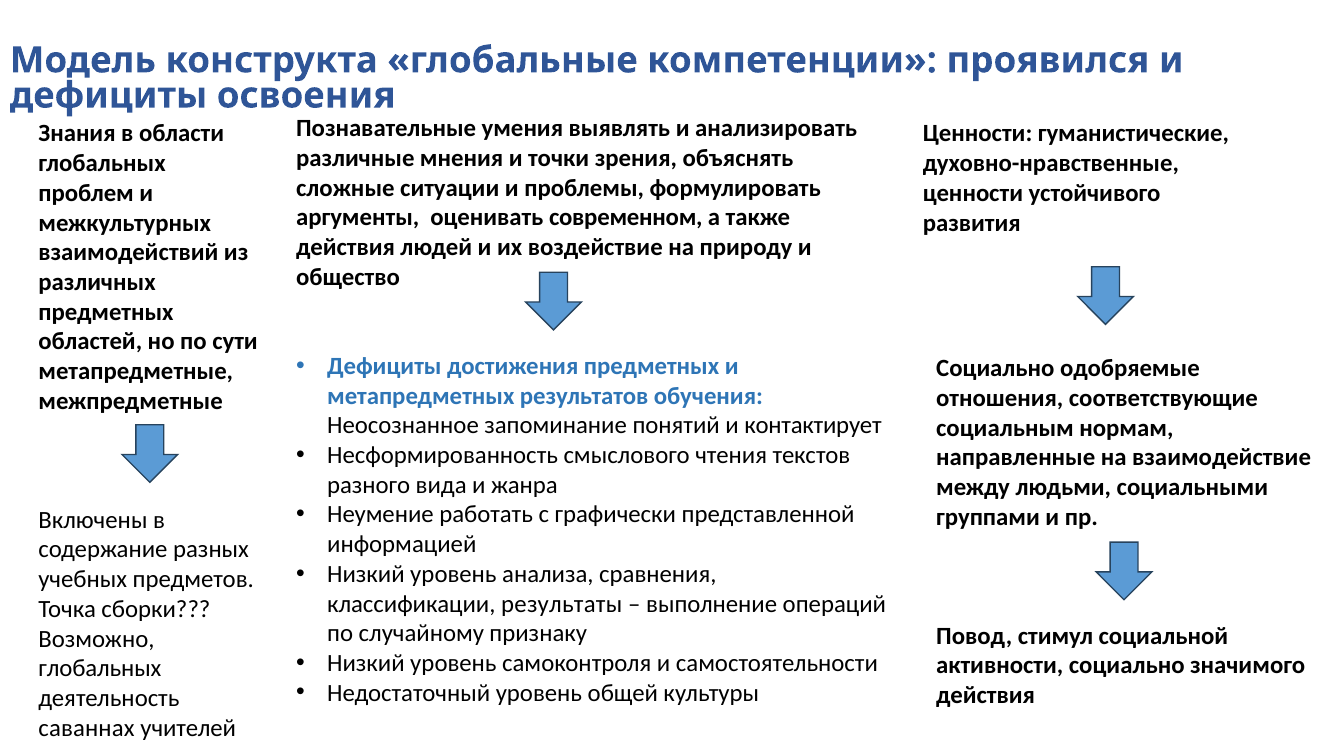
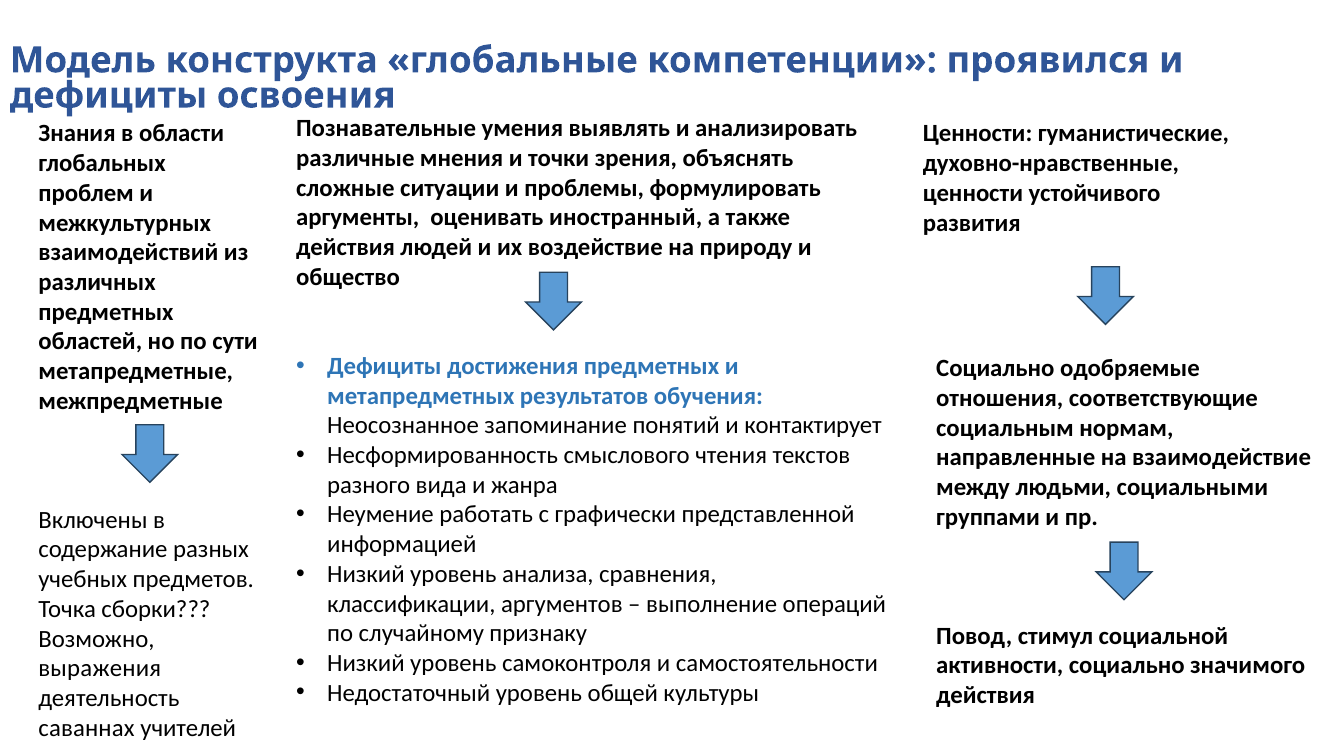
современном: современном -> иностранный
результаты: результаты -> аргументов
глобальных at (100, 669): глобальных -> выражения
